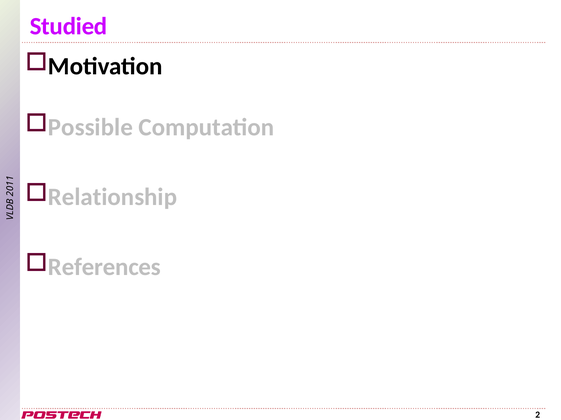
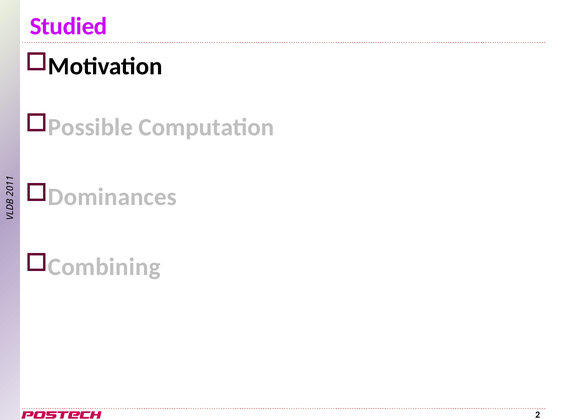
Relationship: Relationship -> Dominances
References: References -> Combining
